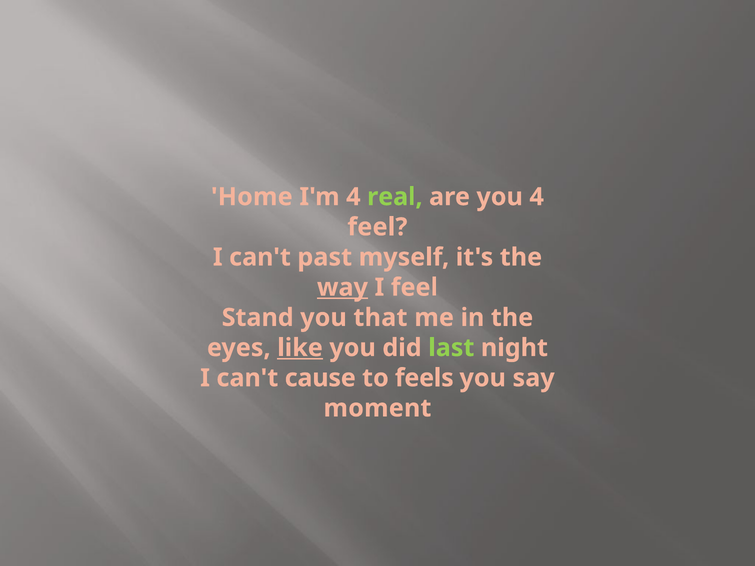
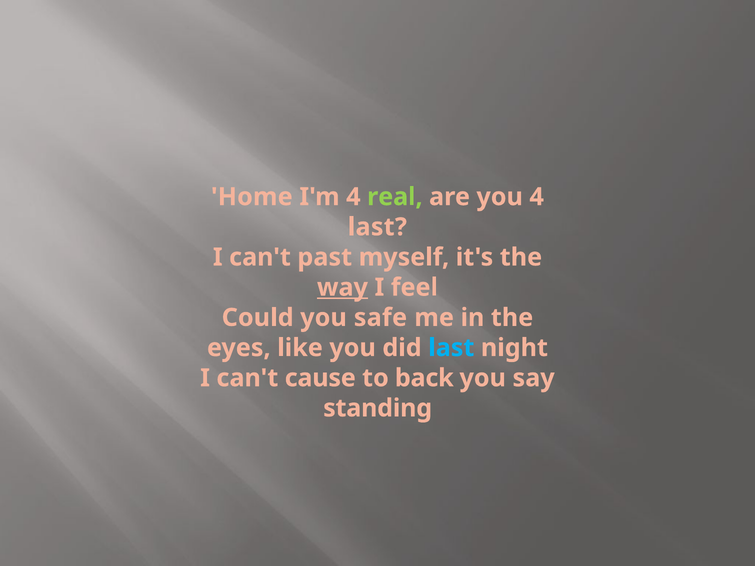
feel at (377, 227): feel -> last
Stand: Stand -> Could
that: that -> safe
like underline: present -> none
last at (451, 348) colour: light green -> light blue
feels: feels -> back
moment: moment -> standing
